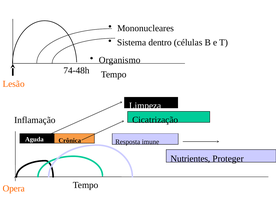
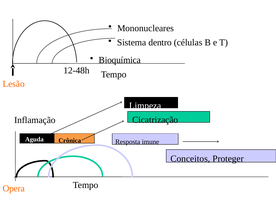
Organismo: Organismo -> Bioquímica
74-48h: 74-48h -> 12-48h
Nutrientes: Nutrientes -> Conceitos
